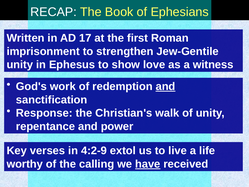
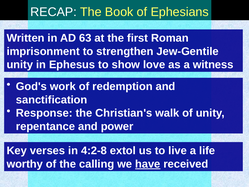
17: 17 -> 63
and at (165, 86) underline: present -> none
4:2-9: 4:2-9 -> 4:2-8
